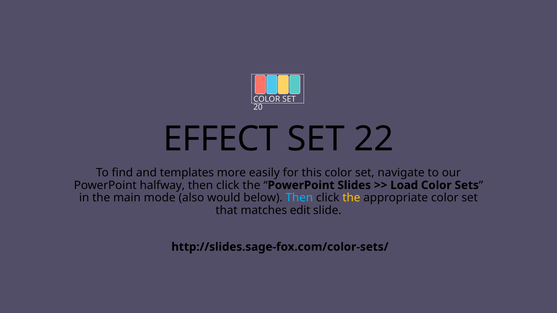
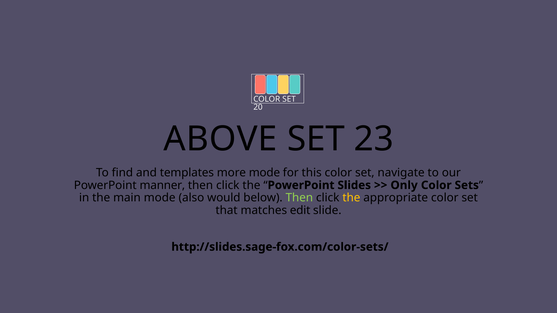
EFFECT: EFFECT -> ABOVE
22: 22 -> 23
more easily: easily -> mode
halfway: halfway -> manner
Load: Load -> Only
Then at (299, 198) colour: light blue -> light green
